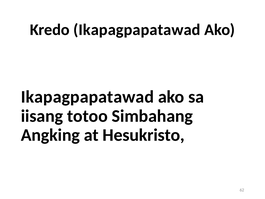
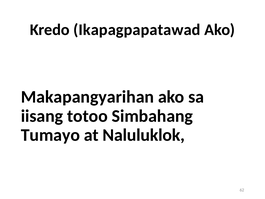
Ikapagpapatawad at (87, 97): Ikapagpapatawad -> Makapangyarihan
Angking: Angking -> Tumayo
Hesukristo: Hesukristo -> Naluluklok
